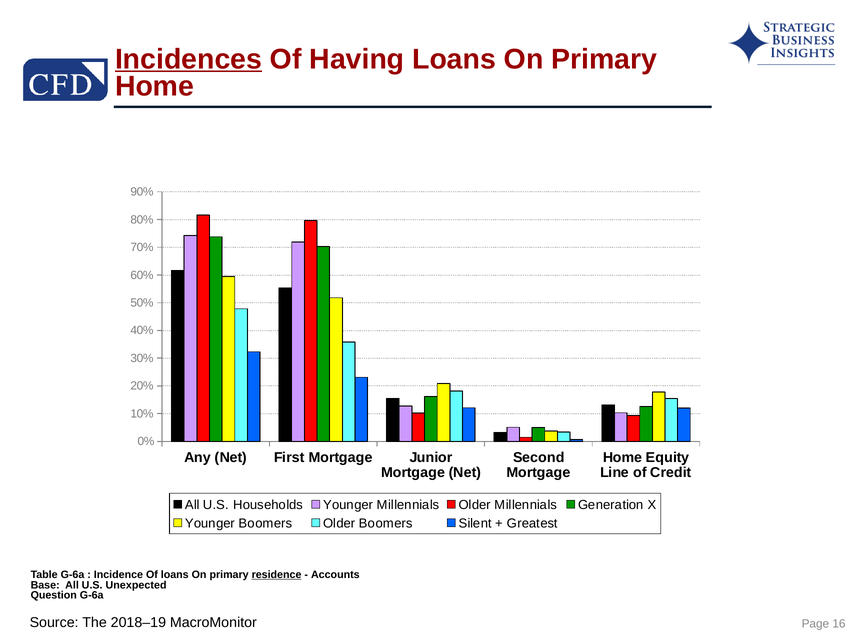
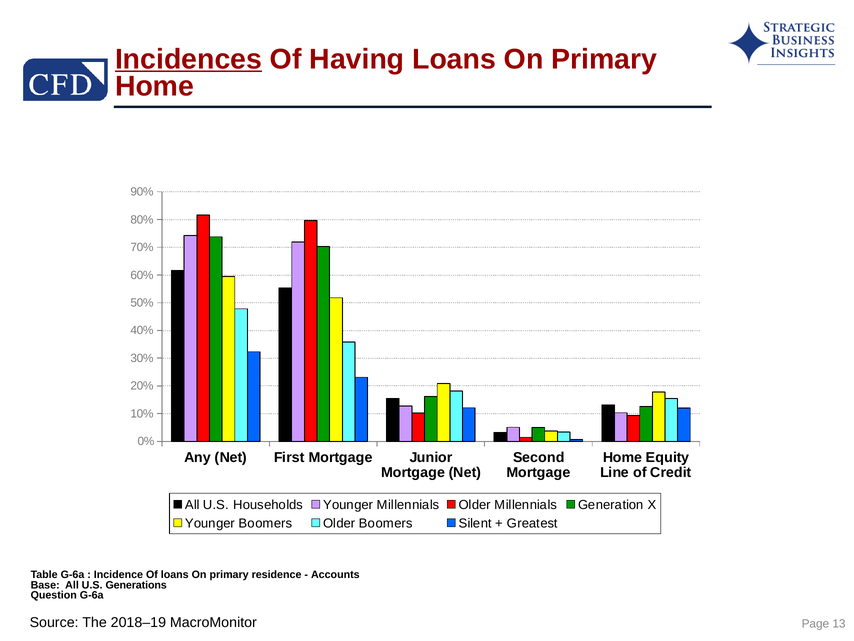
residence underline: present -> none
Unexpected: Unexpected -> Generations
16: 16 -> 13
